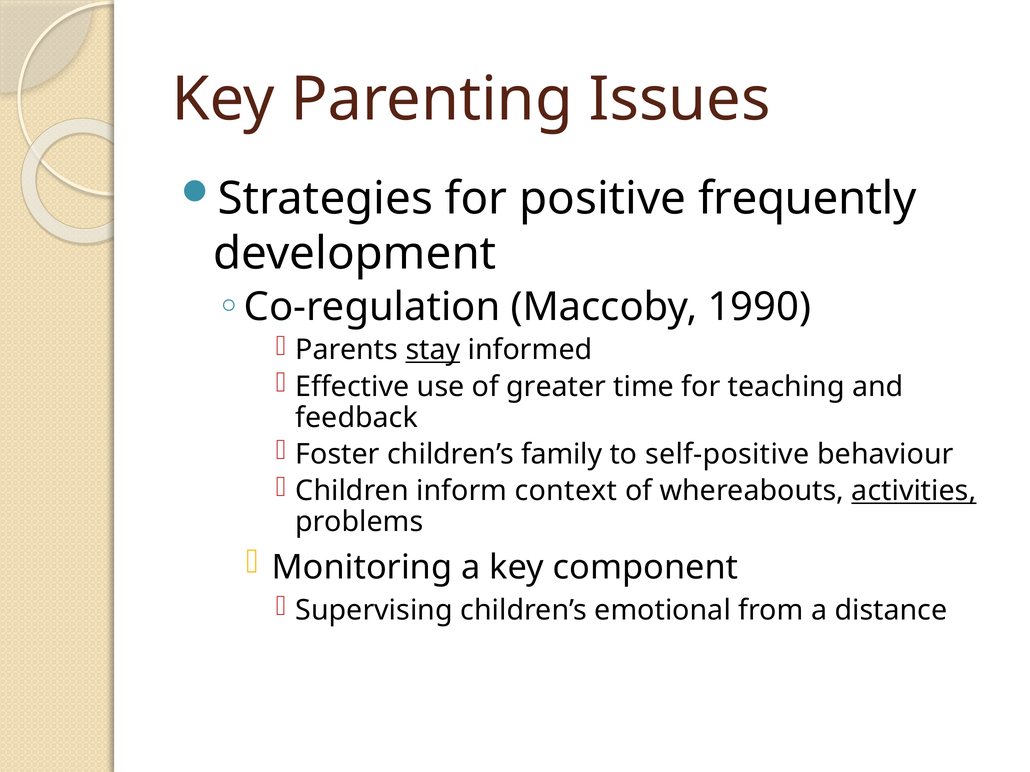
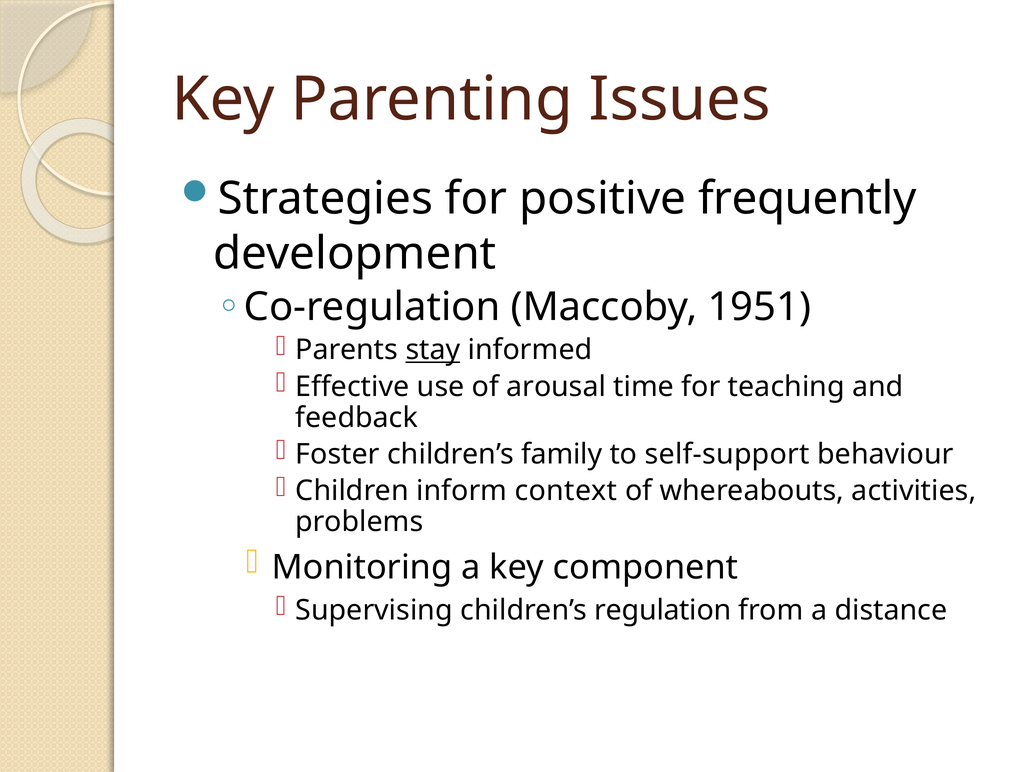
1990: 1990 -> 1951
greater: greater -> arousal
self-positive: self-positive -> self-support
activities underline: present -> none
emotional: emotional -> regulation
